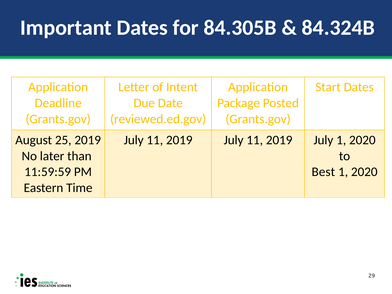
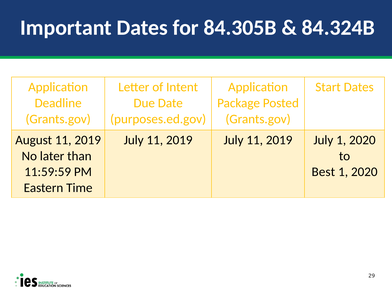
reviewed.ed.gov: reviewed.ed.gov -> purposes.ed.gov
August 25: 25 -> 11
